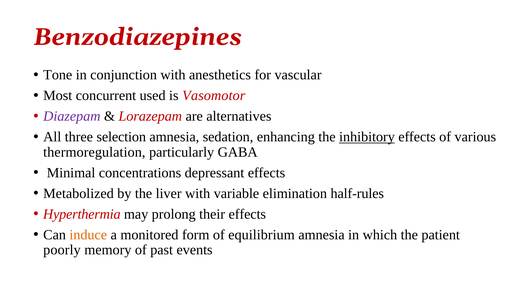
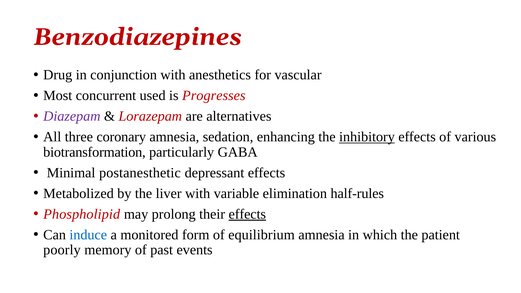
Tone: Tone -> Drug
Vasomotor: Vasomotor -> Progresses
selection: selection -> coronary
thermoregulation: thermoregulation -> biotransformation
concentrations: concentrations -> postanesthetic
Hyperthermia: Hyperthermia -> Phospholipid
effects at (247, 214) underline: none -> present
induce colour: orange -> blue
